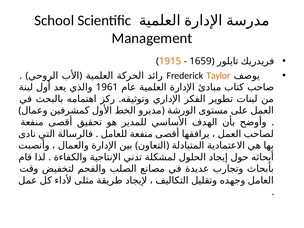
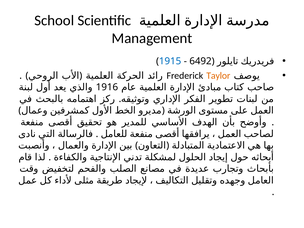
1915 colour: orange -> blue
1659: 1659 -> 6492
1961: 1961 -> 1916
